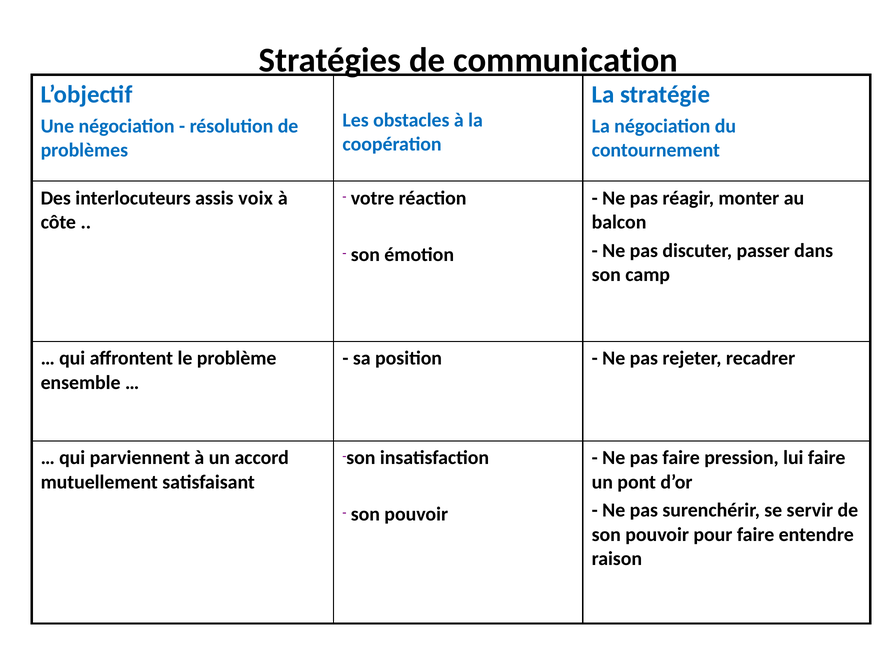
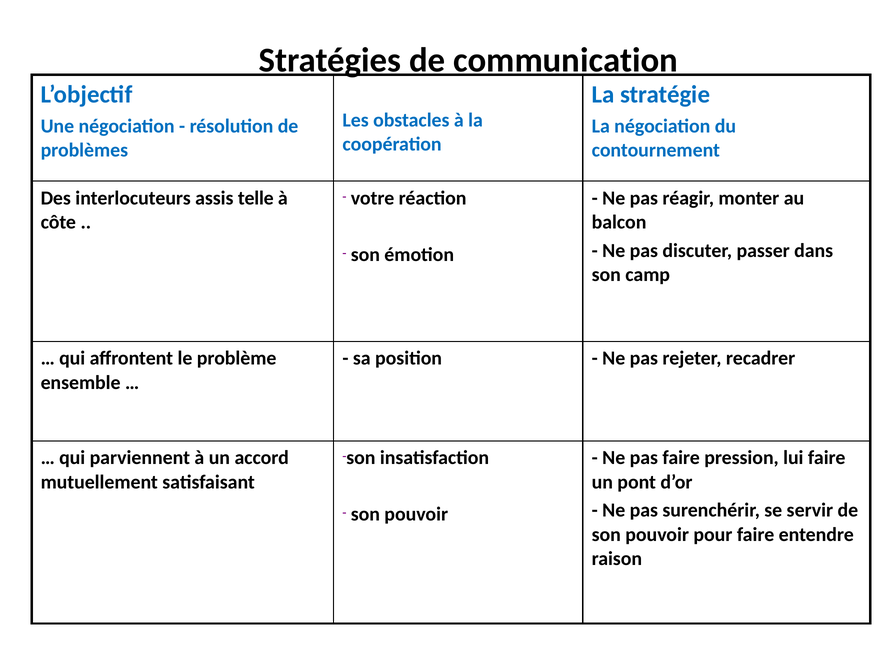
voix: voix -> telle
